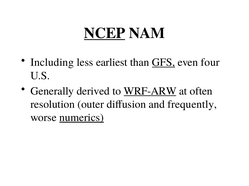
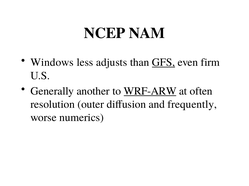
NCEP underline: present -> none
Including: Including -> Windows
earliest: earliest -> adjusts
four: four -> firm
derived: derived -> another
numerics underline: present -> none
